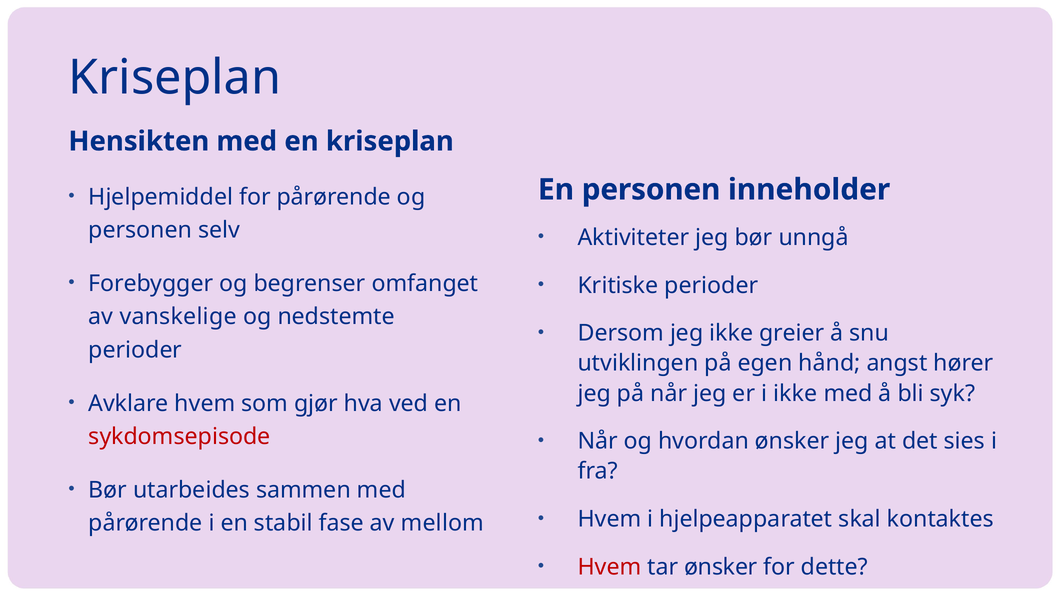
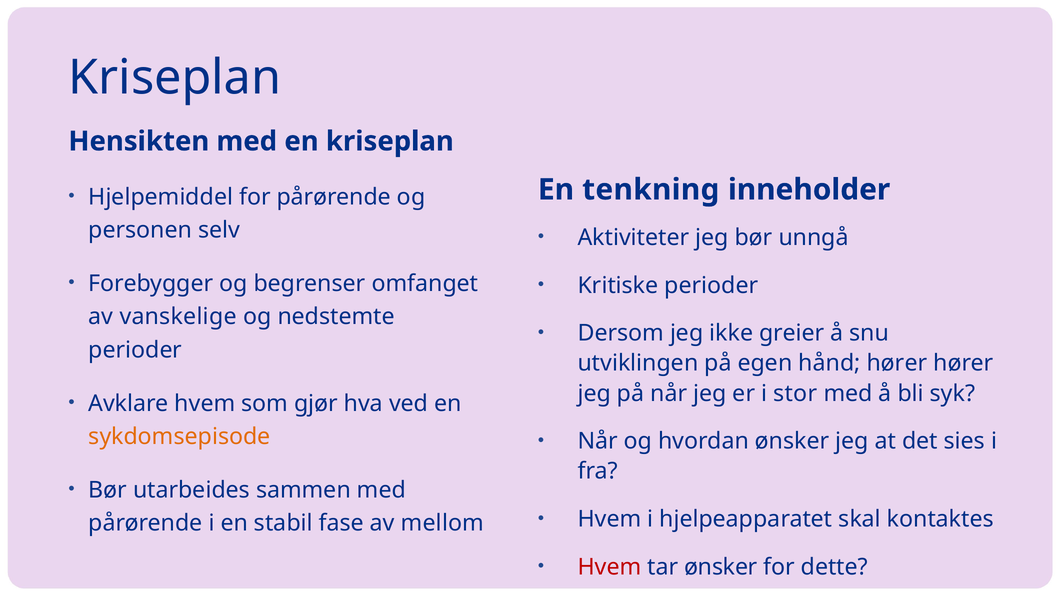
En personen: personen -> tenkning
hånd angst: angst -> hører
i ikke: ikke -> stor
sykdomsepisode colour: red -> orange
